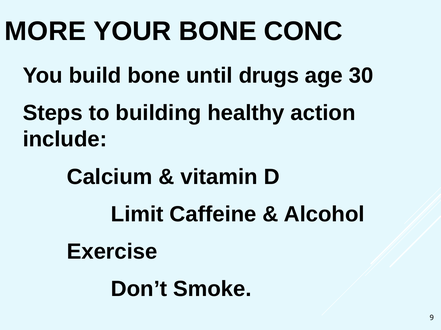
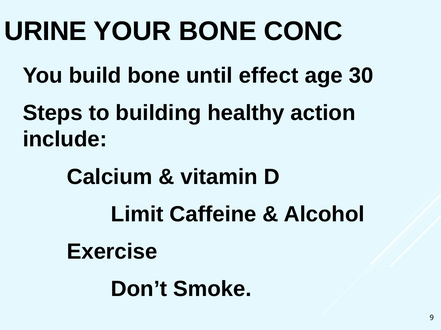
MORE: MORE -> URINE
drugs: drugs -> effect
